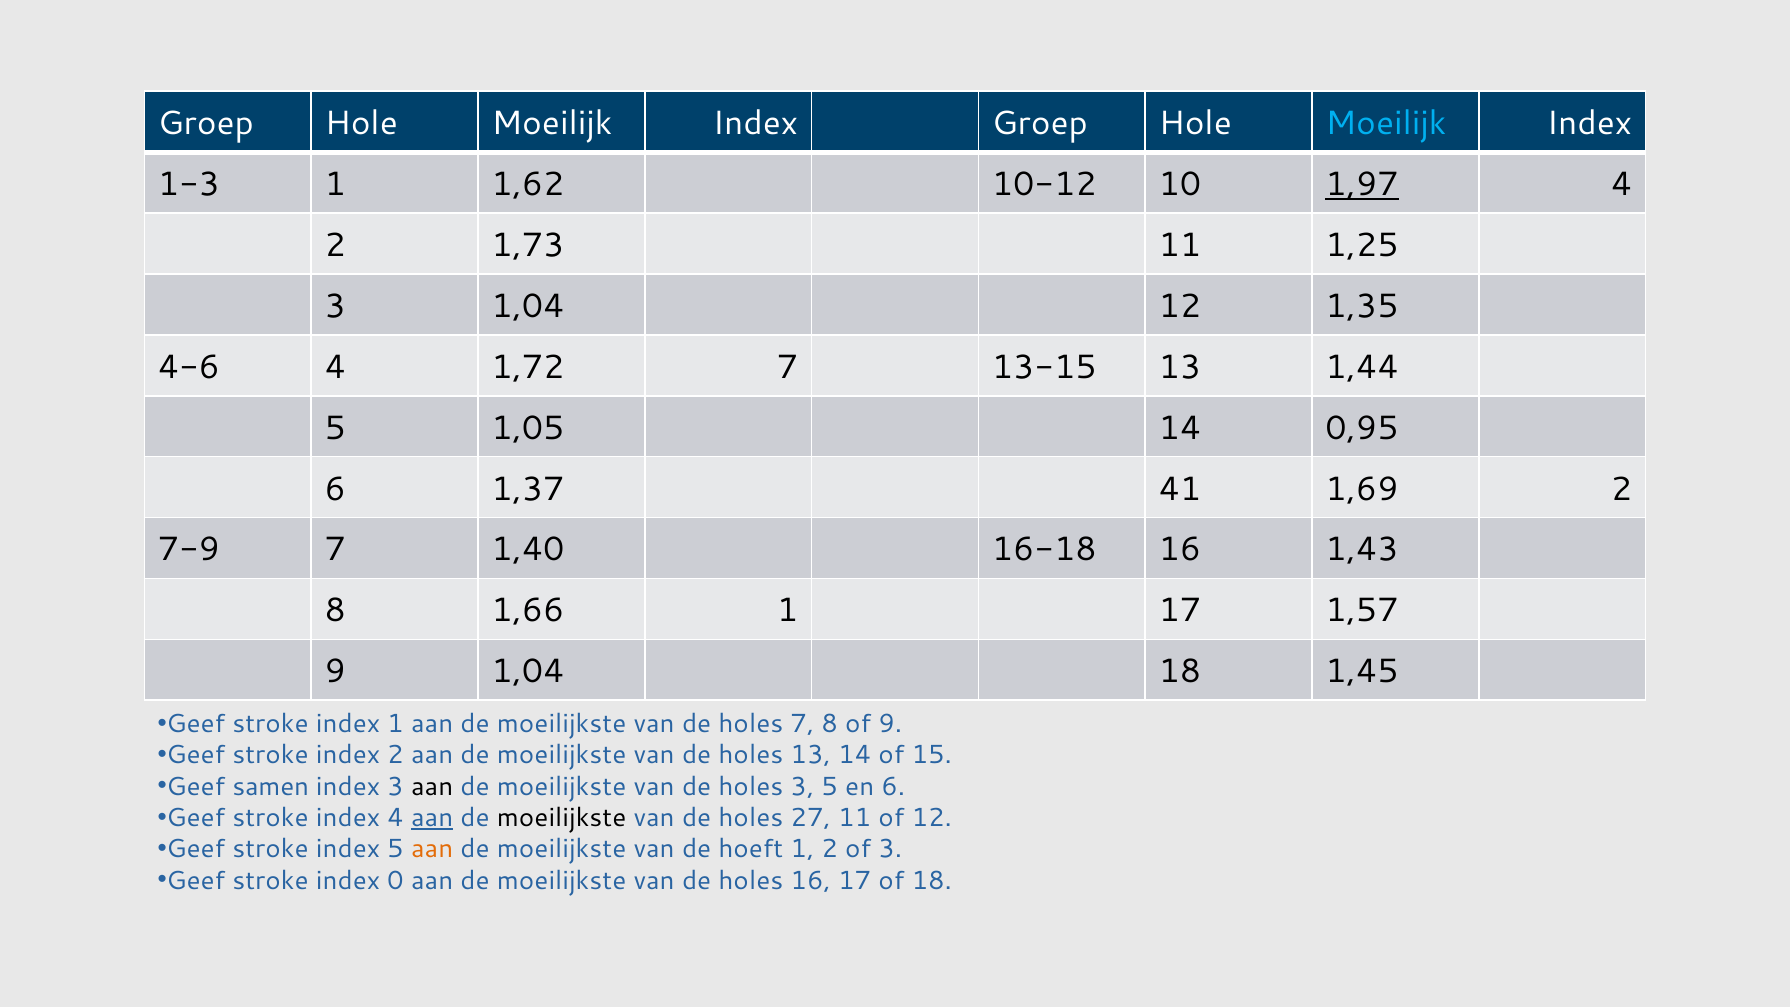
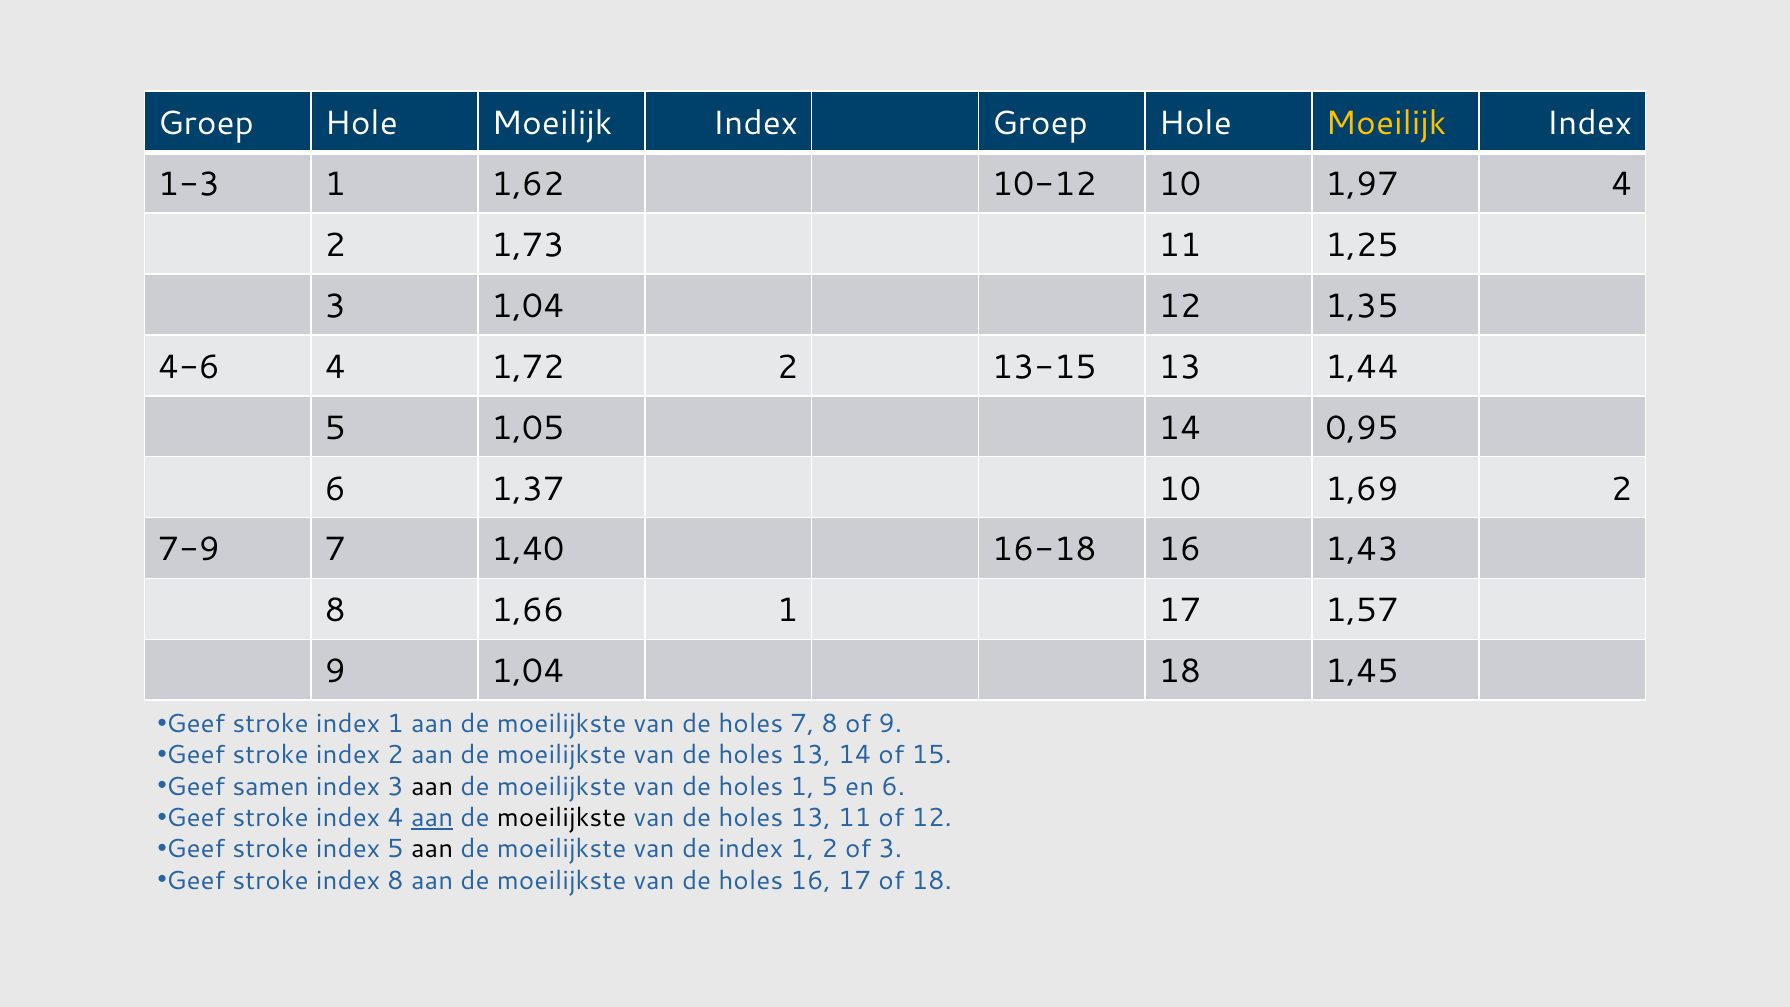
Moeilijk at (1386, 124) colour: light blue -> yellow
1,97 underline: present -> none
1,72 7: 7 -> 2
1,37 41: 41 -> 10
holes 3: 3 -> 1
27 at (811, 818): 27 -> 13
aan at (432, 849) colour: orange -> black
de hoeft: hoeft -> index
index 0: 0 -> 8
